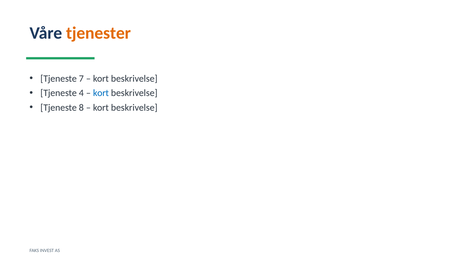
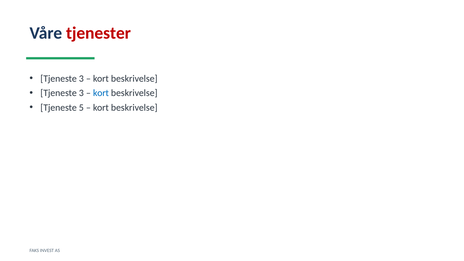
tjenester colour: orange -> red
7 at (81, 79): 7 -> 3
4 at (81, 93): 4 -> 3
8: 8 -> 5
